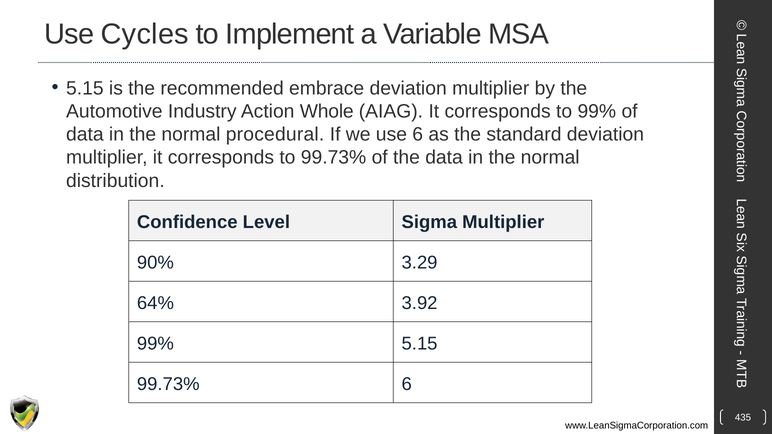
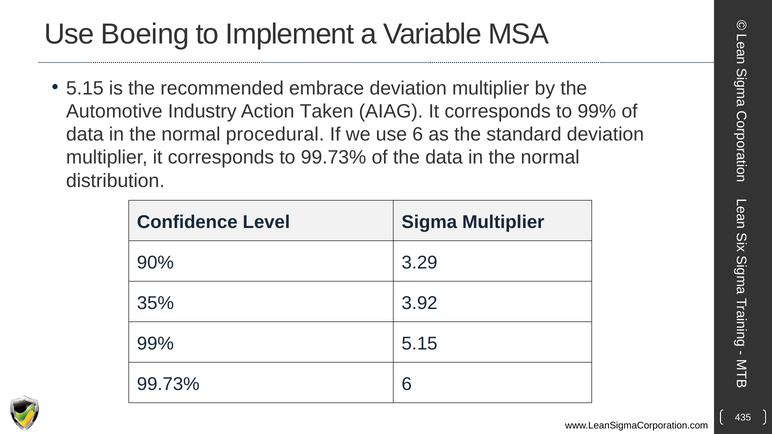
Cycles: Cycles -> Boeing
Whole: Whole -> Taken
64%: 64% -> 35%
